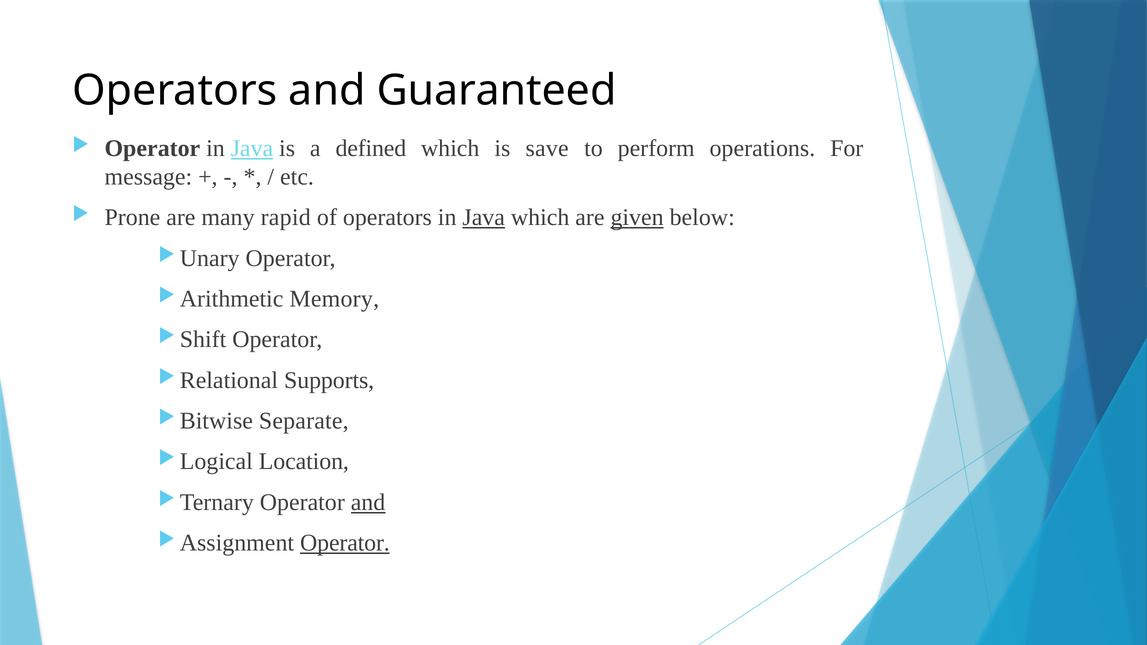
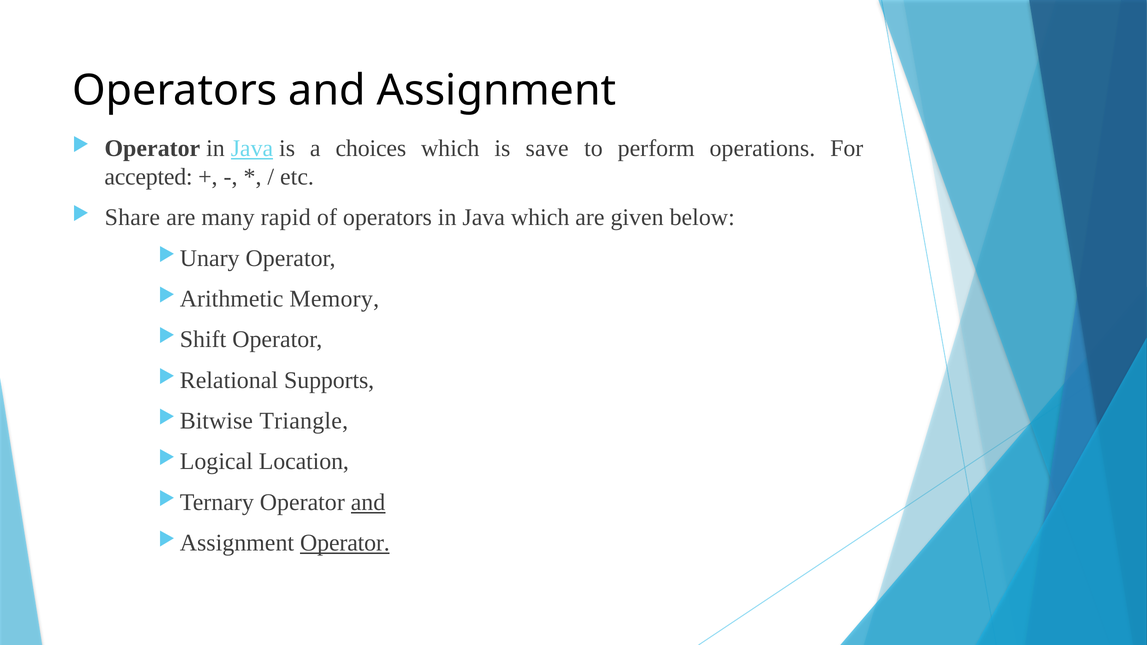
Guaranteed: Guaranteed -> Assignment
defined: defined -> choices
message: message -> accepted
Prone: Prone -> Share
Java at (484, 218) underline: present -> none
given underline: present -> none
Separate: Separate -> Triangle
